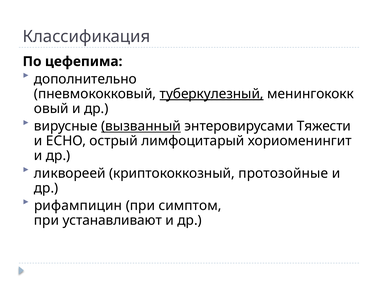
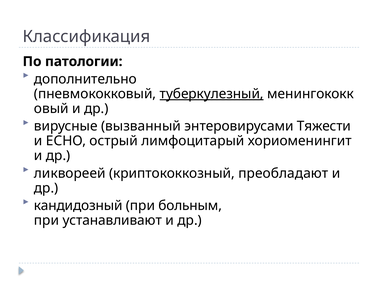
цефепима: цефепима -> патологии
вызванный underline: present -> none
протозойные: протозойные -> преобладают
рифампицин: рифампицин -> кандидозный
симптом: симптом -> больным
